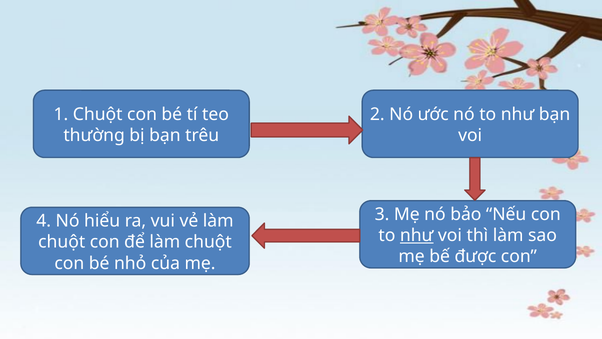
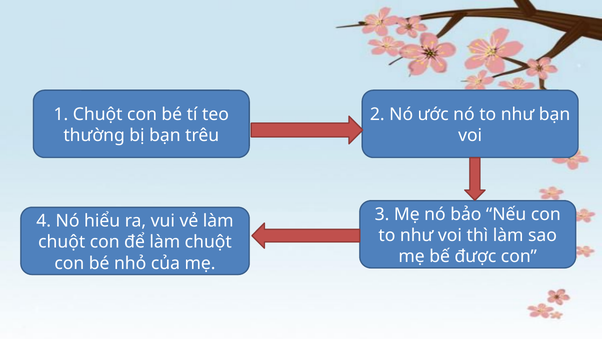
như at (417, 235) underline: present -> none
